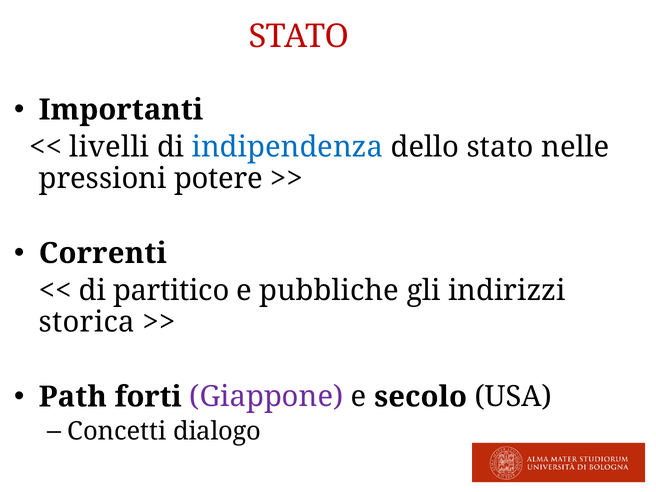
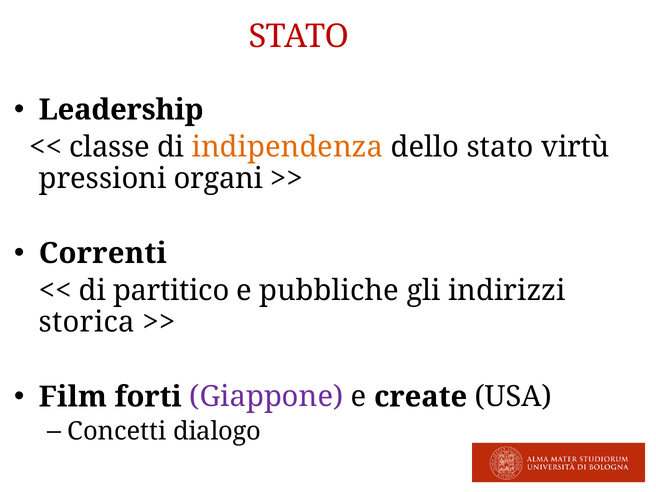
Importanti: Importanti -> Leadership
livelli: livelli -> classe
indipendenza colour: blue -> orange
nelle: nelle -> virtù
potere: potere -> organi
Path: Path -> Film
secolo: secolo -> create
